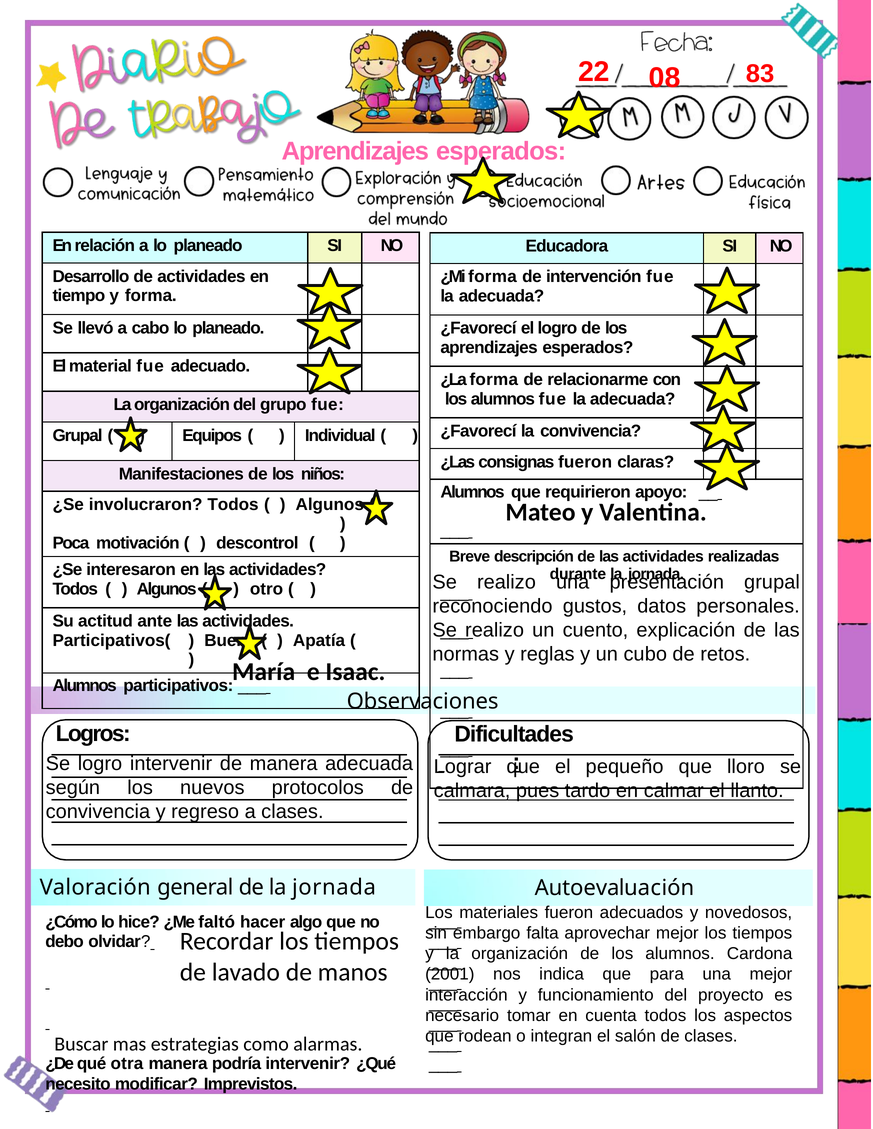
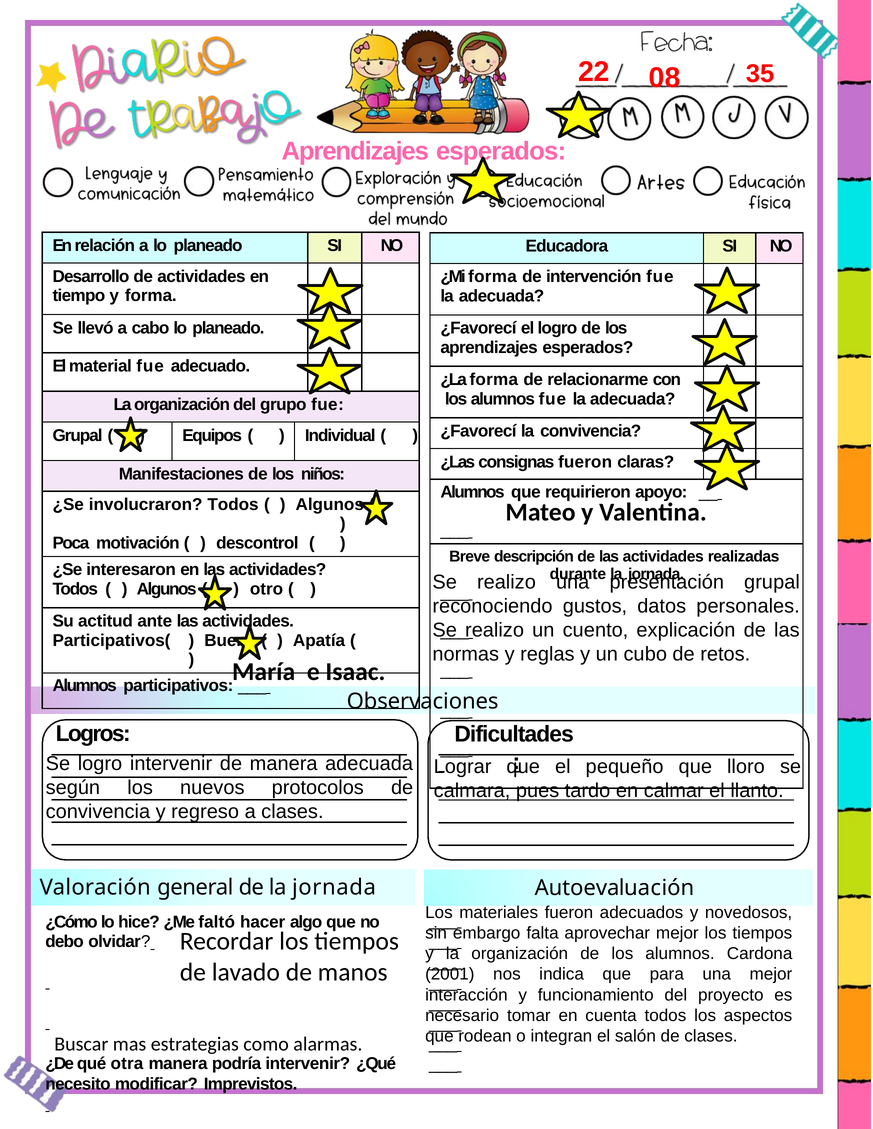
83: 83 -> 35
